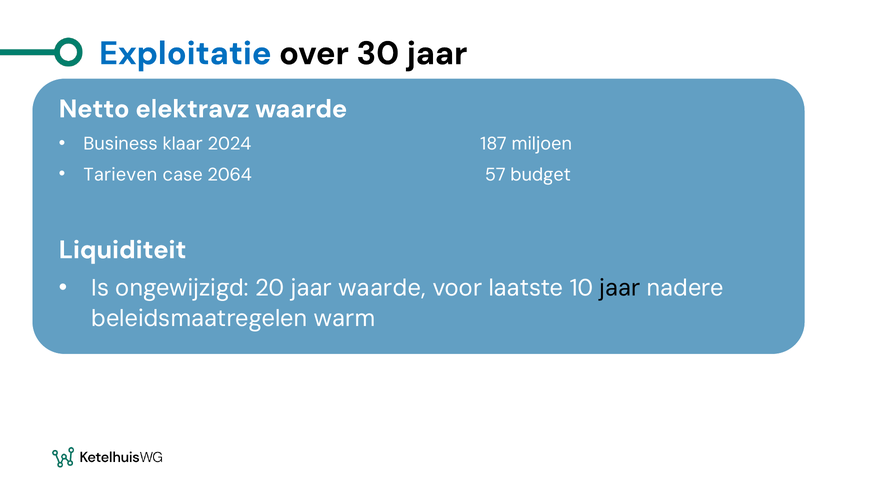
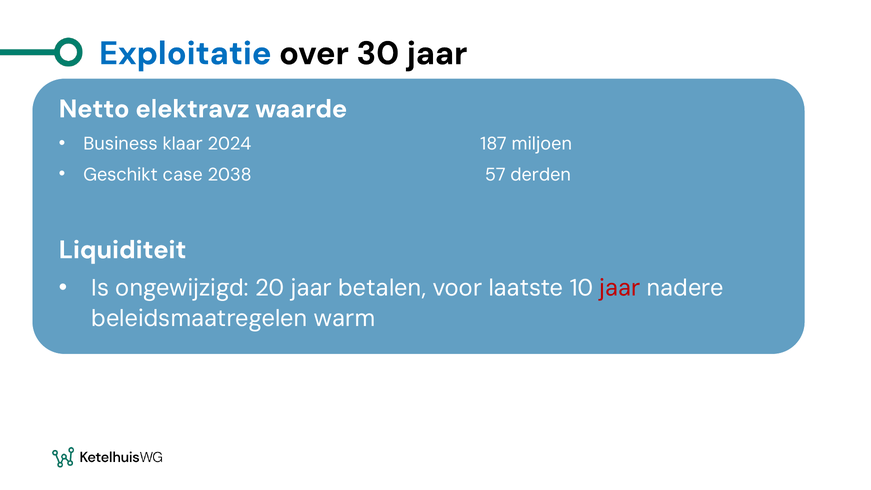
Tarieven: Tarieven -> Geschikt
2064: 2064 -> 2038
budget: budget -> derden
jaar waarde: waarde -> betalen
jaar at (620, 288) colour: black -> red
